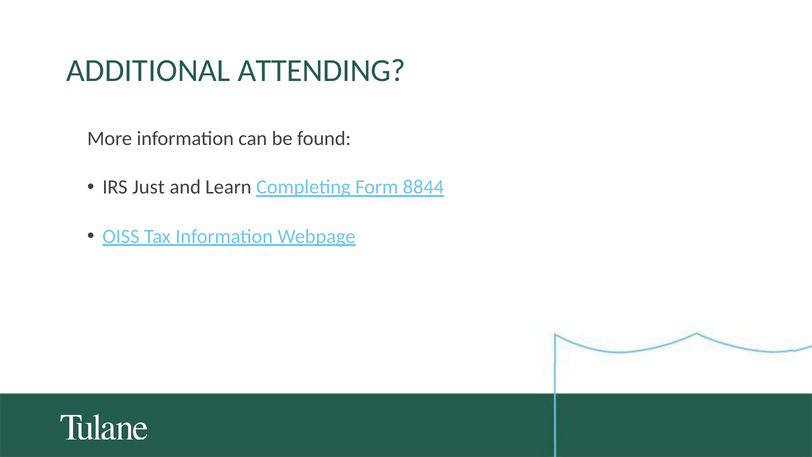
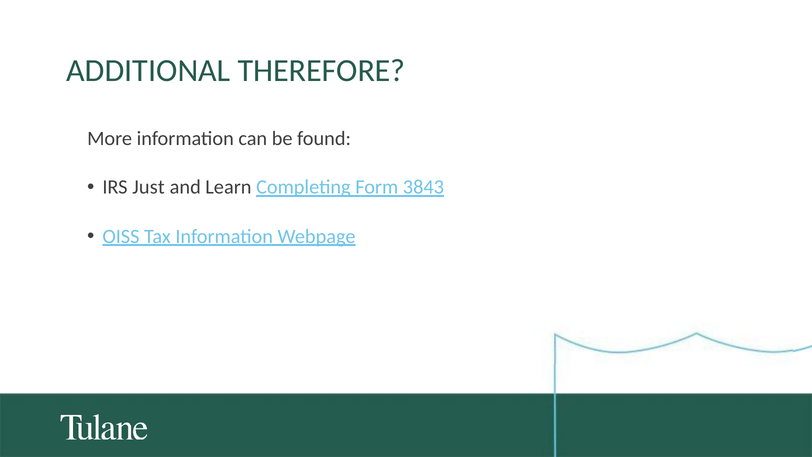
ATTENDING: ATTENDING -> THEREFORE
8844: 8844 -> 3843
